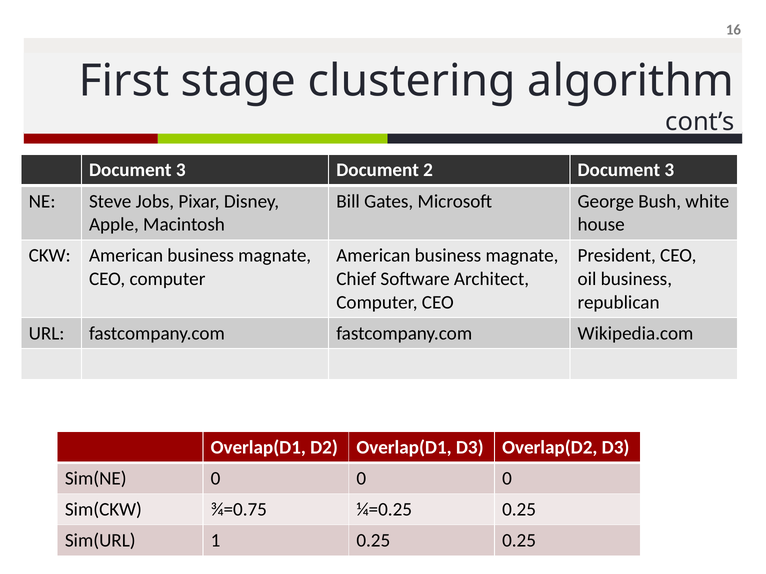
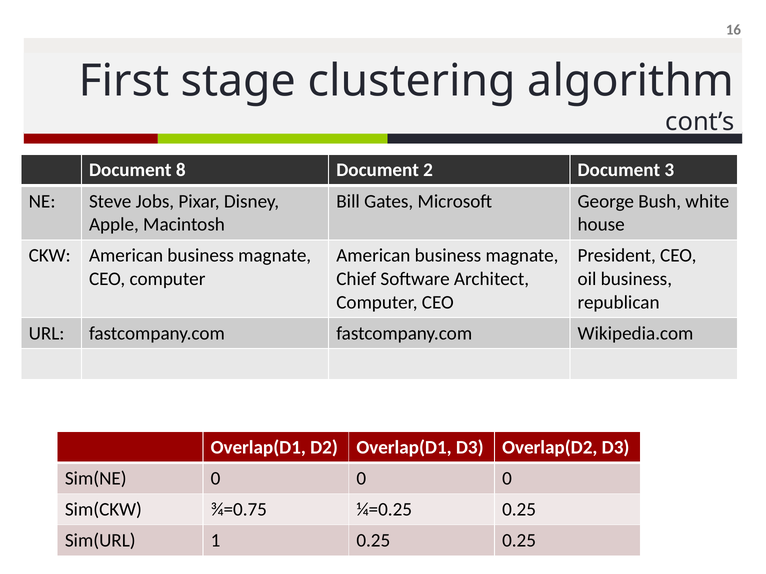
3 at (181, 170): 3 -> 8
